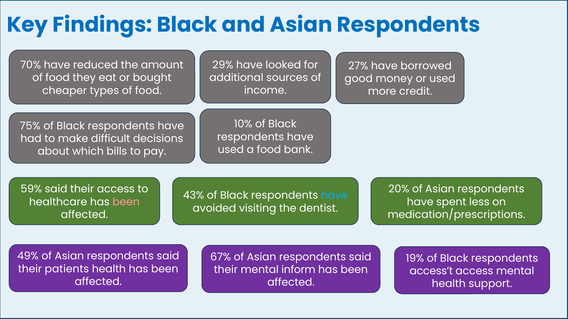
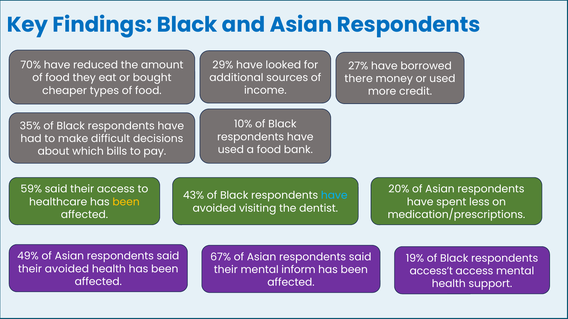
good: good -> there
75%: 75% -> 35%
been at (126, 202) colour: pink -> yellow
their patients: patients -> avoided
